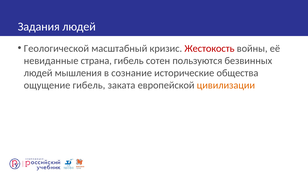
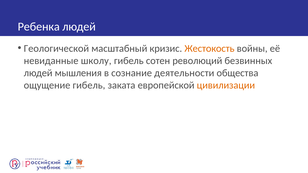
Задания: Задания -> Ребенка
Жестокость colour: red -> orange
страна: страна -> школу
пользуются: пользуются -> революций
исторические: исторические -> деятельности
